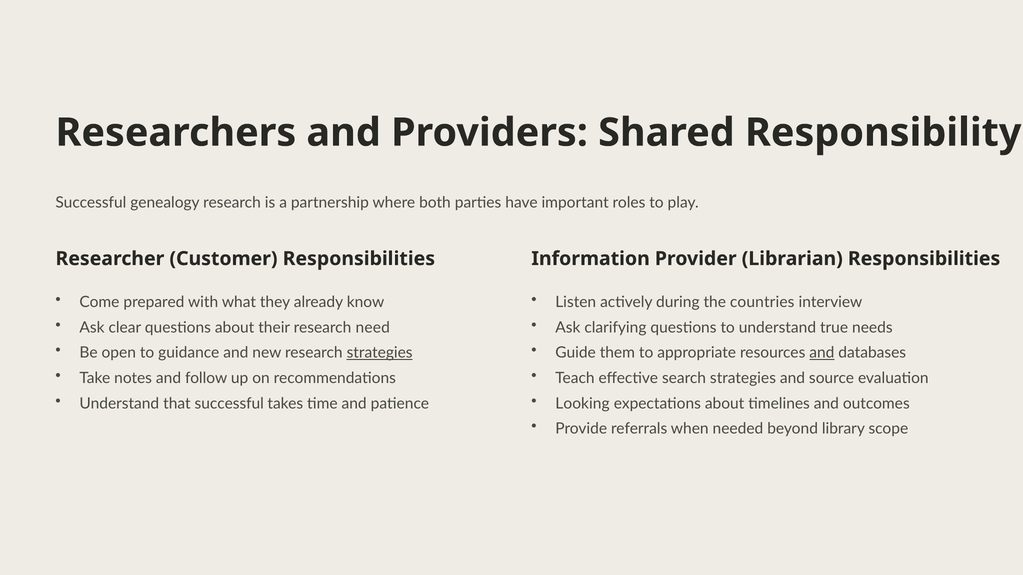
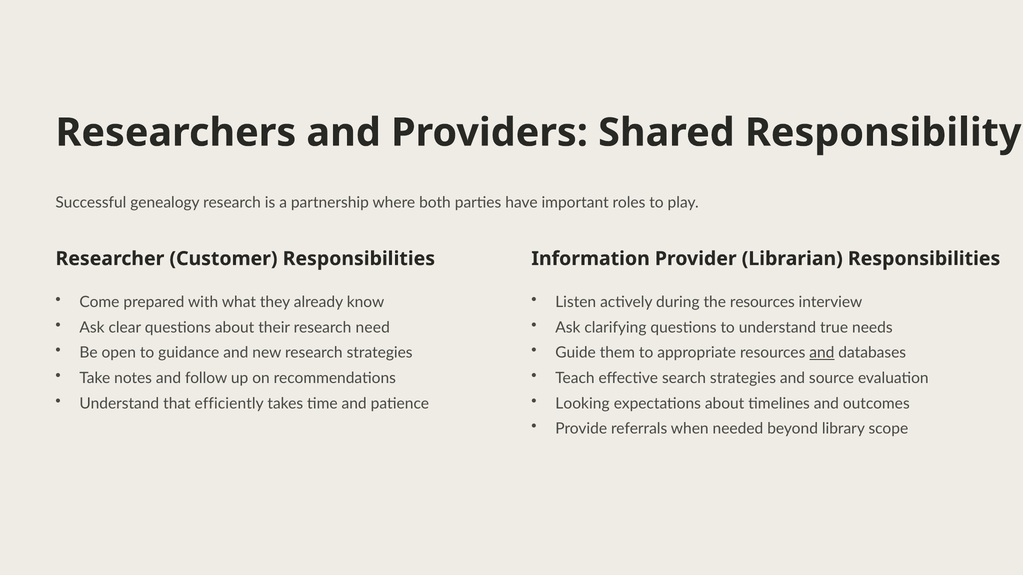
the countries: countries -> resources
strategies at (380, 353) underline: present -> none
that successful: successful -> efficiently
